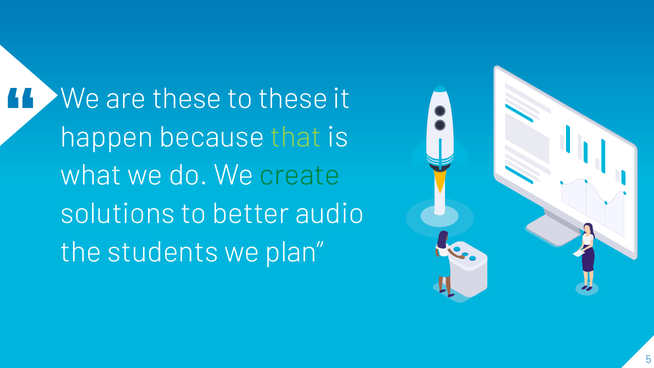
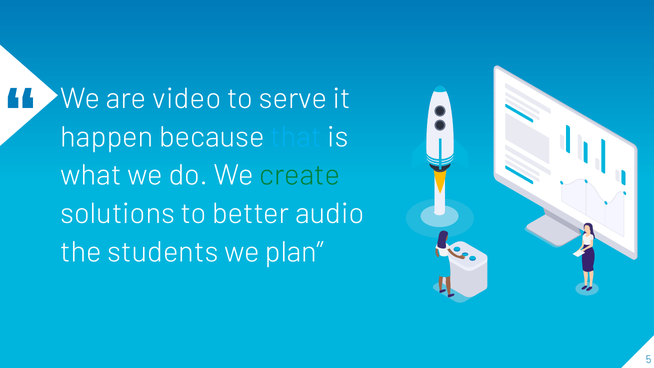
are these: these -> video
to these: these -> serve
that colour: light green -> light blue
